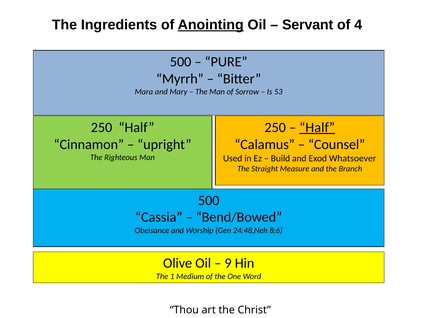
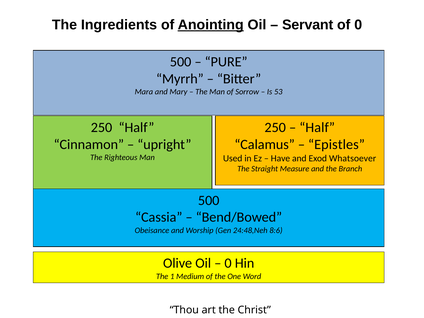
of 4: 4 -> 0
Half at (317, 127) underline: present -> none
Counsel: Counsel -> Epistles
Build: Build -> Have
9 at (228, 263): 9 -> 0
